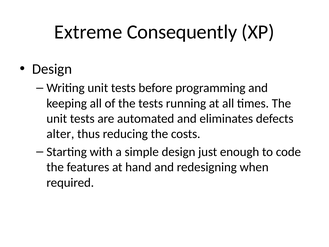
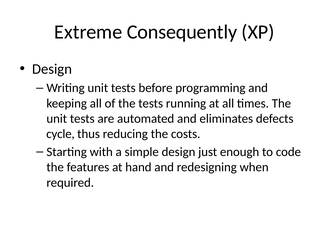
alter: alter -> cycle
